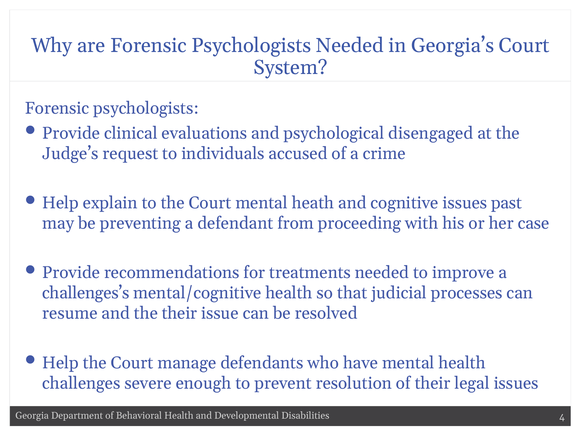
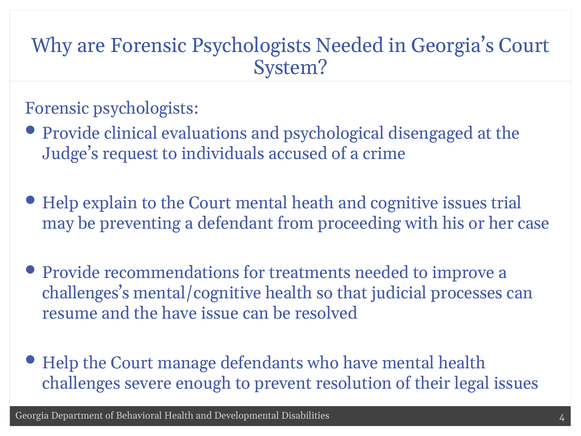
past: past -> trial
the their: their -> have
